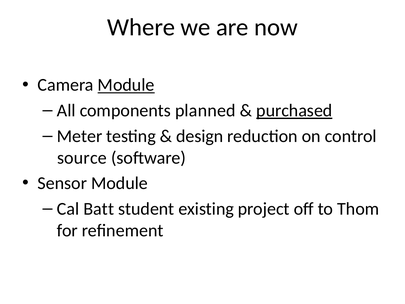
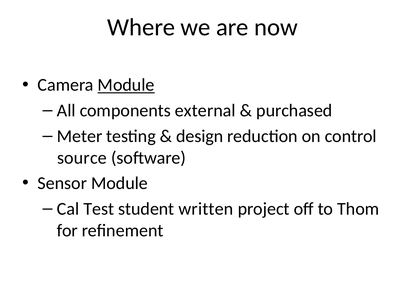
planned: planned -> external
purchased underline: present -> none
Batt: Batt -> Test
existing: existing -> written
